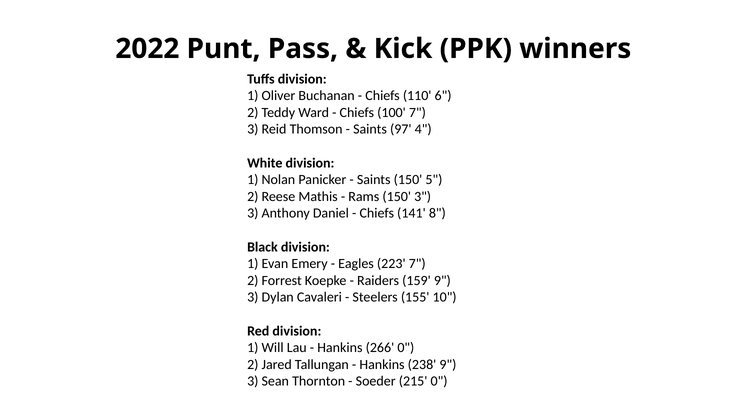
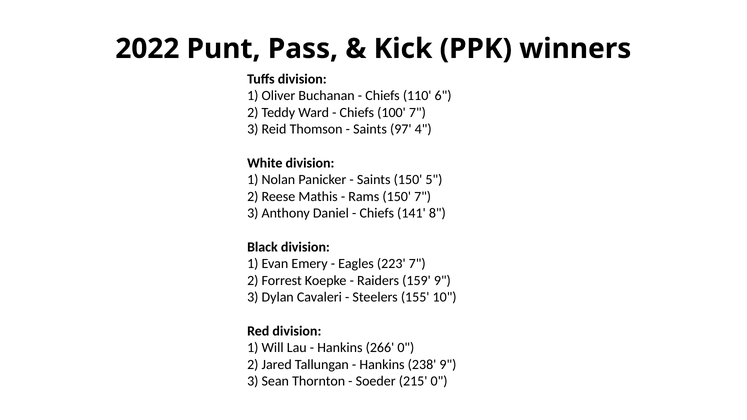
150 3: 3 -> 7
